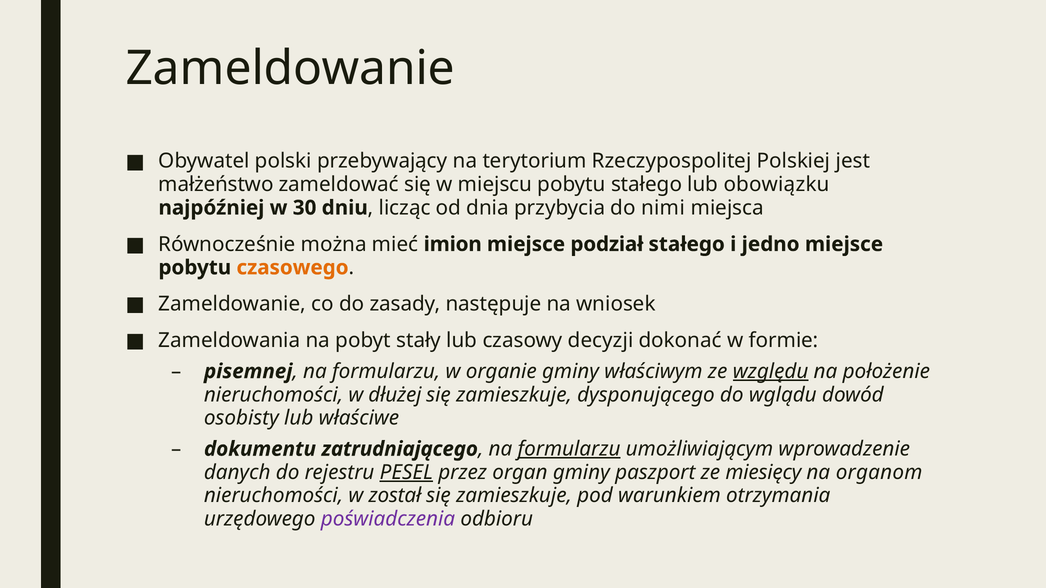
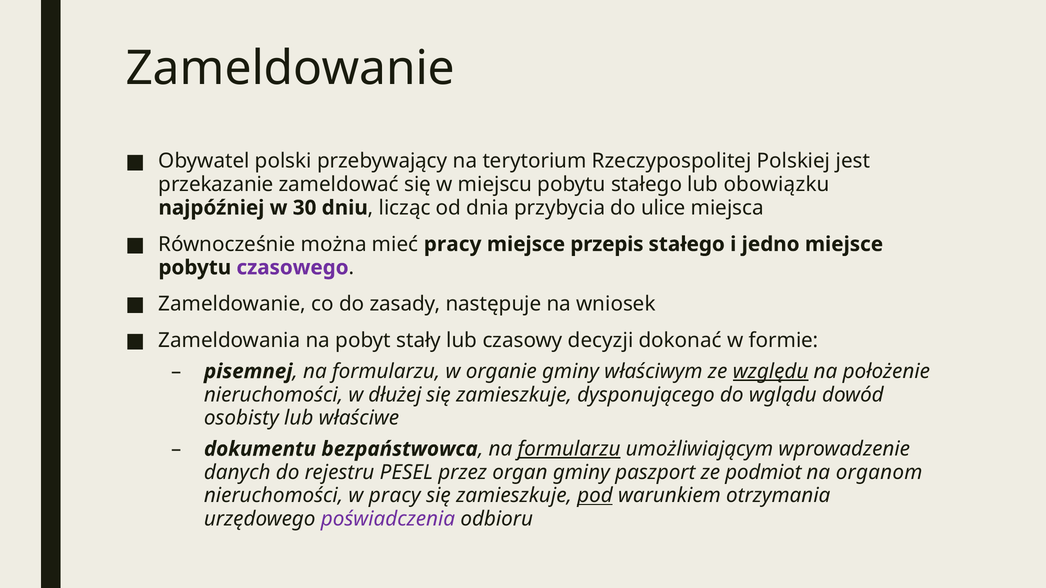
małżeństwo: małżeństwo -> przekazanie
nimi: nimi -> ulice
mieć imion: imion -> pracy
podział: podział -> przepis
czasowego colour: orange -> purple
zatrudniającego: zatrudniającego -> bezpaństwowca
PESEL underline: present -> none
miesięcy: miesięcy -> podmiot
w został: został -> pracy
pod underline: none -> present
